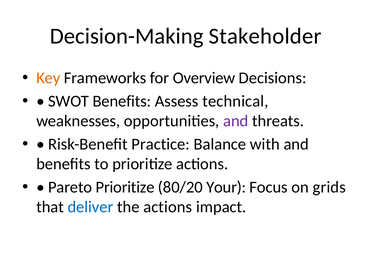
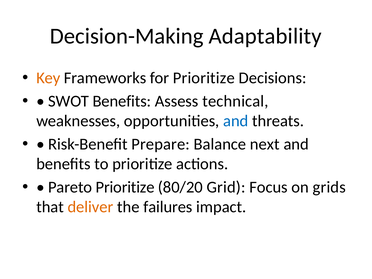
Stakeholder: Stakeholder -> Adaptability
for Overview: Overview -> Prioritize
and at (236, 121) colour: purple -> blue
Practice: Practice -> Prepare
with: with -> next
Your: Your -> Grid
deliver colour: blue -> orange
the actions: actions -> failures
